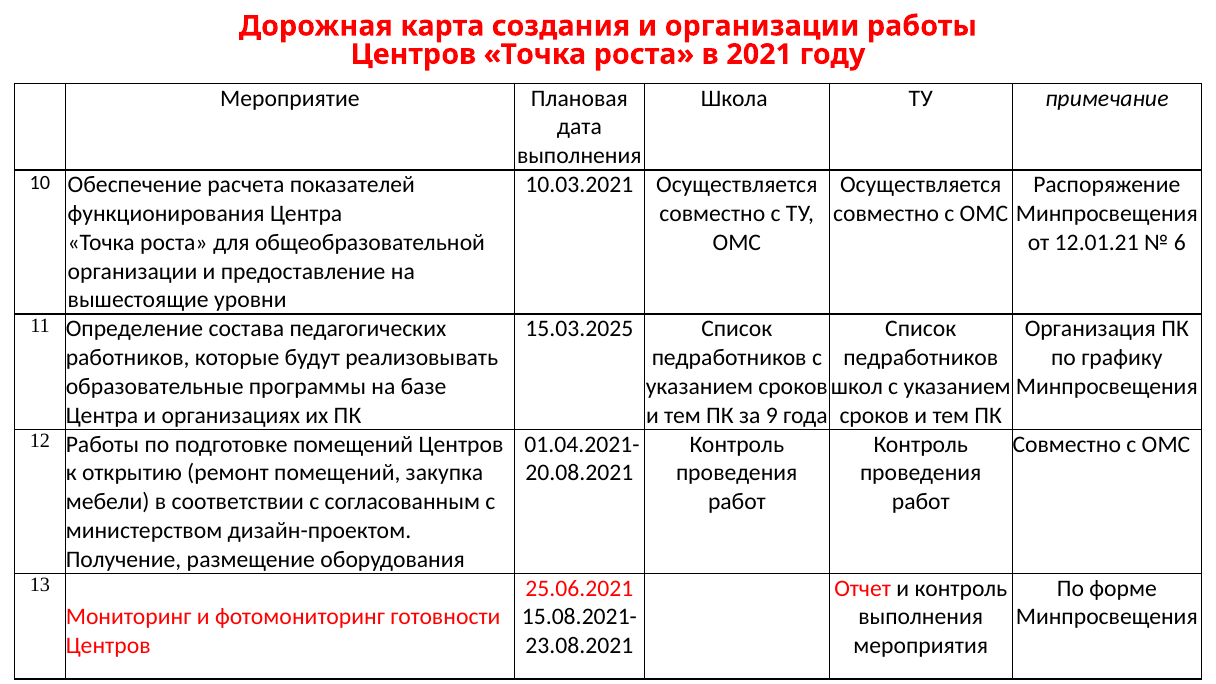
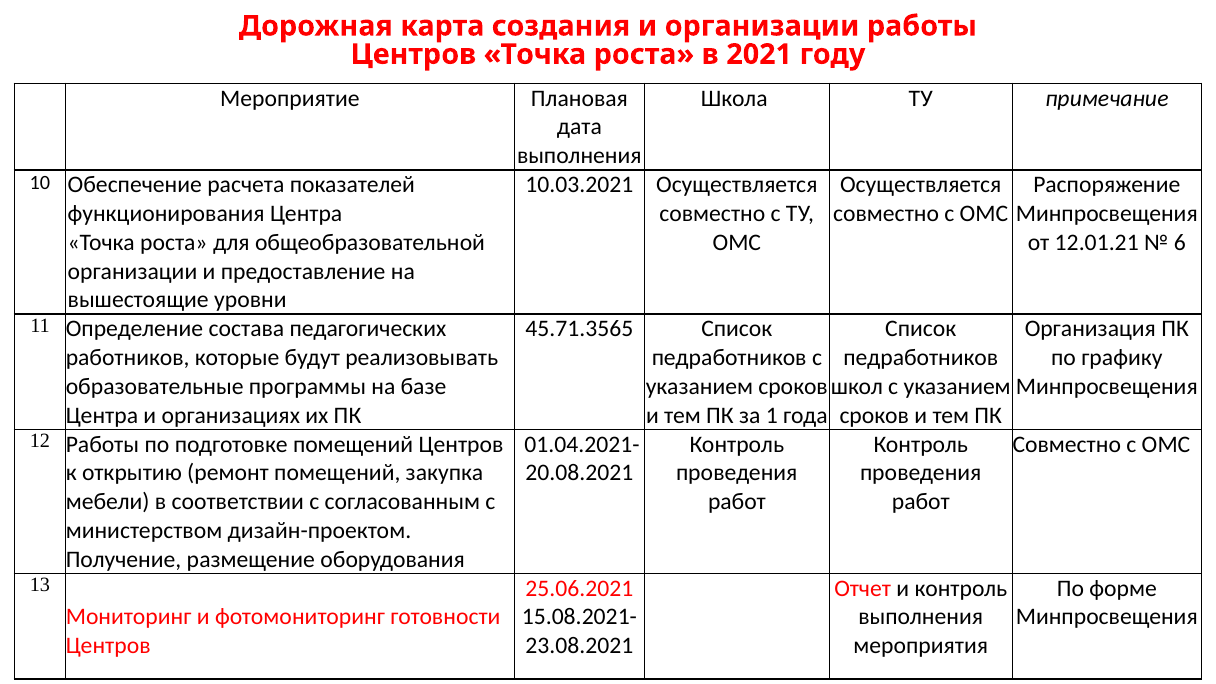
15.03.2025: 15.03.2025 -> 45.71.3565
9: 9 -> 1
